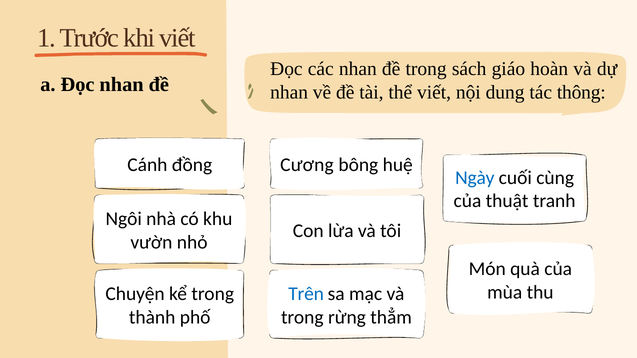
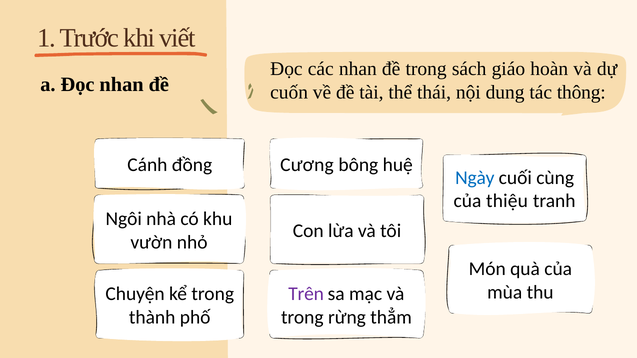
nhan at (289, 92): nhan -> cuốn
thể viết: viết -> thái
thuật: thuật -> thiệu
Trên colour: blue -> purple
